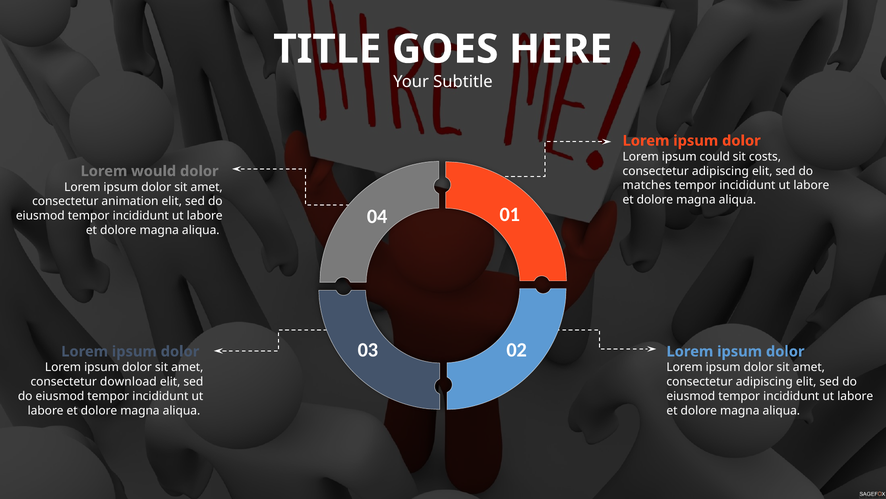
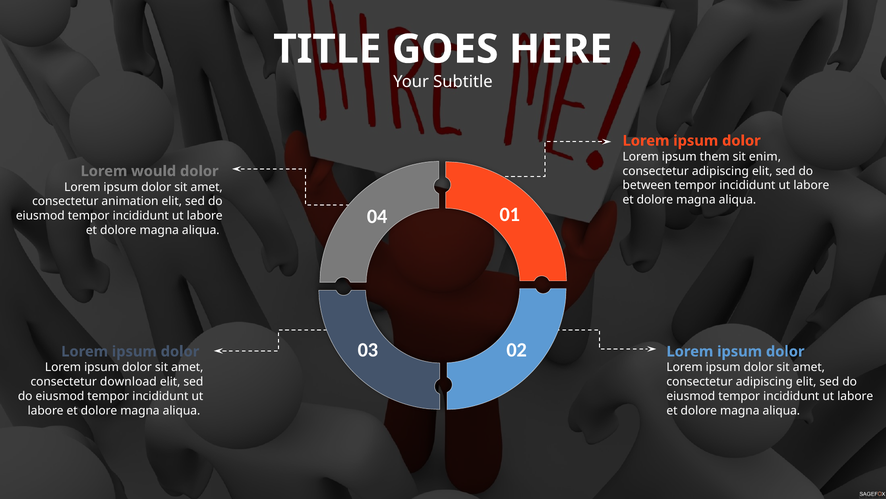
could: could -> them
costs: costs -> enim
matches: matches -> between
